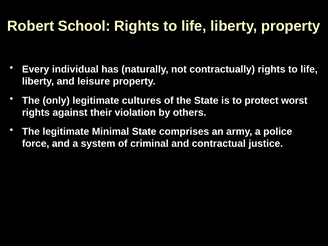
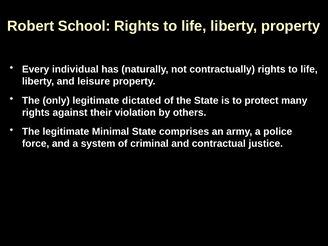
cultures: cultures -> dictated
worst: worst -> many
